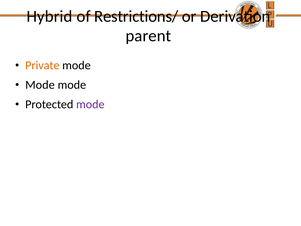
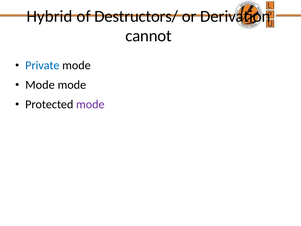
Restrictions/: Restrictions/ -> Destructors/
parent: parent -> cannot
Private colour: orange -> blue
